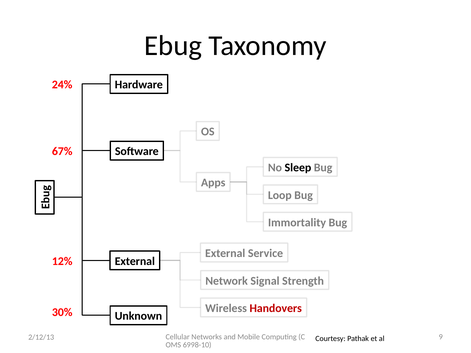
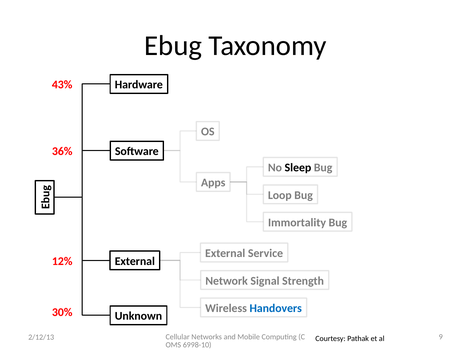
24%: 24% -> 43%
67%: 67% -> 36%
Handovers colour: red -> blue
